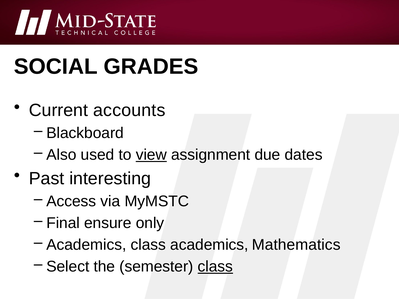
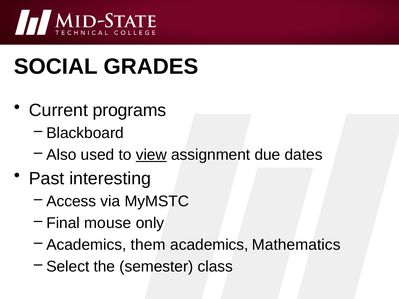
accounts: accounts -> programs
ensure: ensure -> mouse
Academics class: class -> them
class at (215, 267) underline: present -> none
